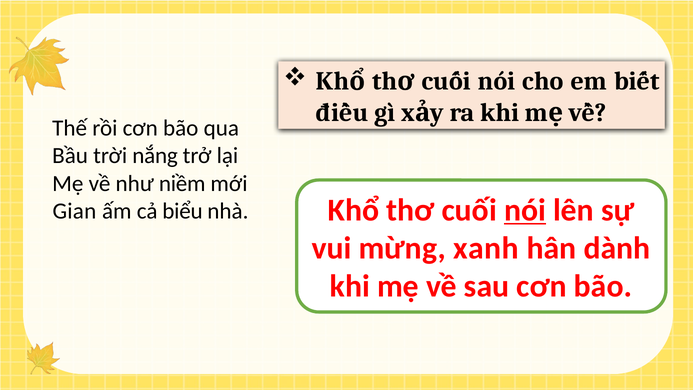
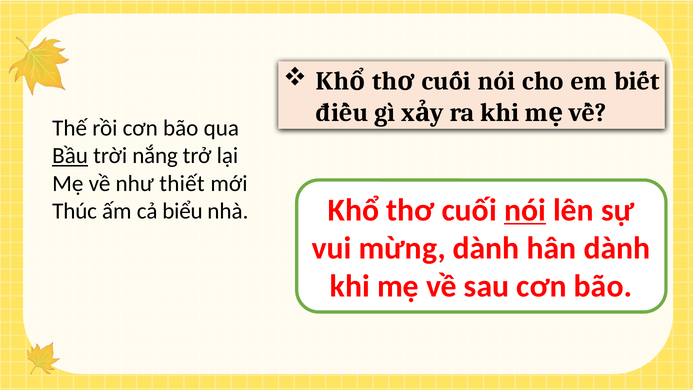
Bầu underline: none -> present
niềm: niềm -> thiết
Gian: Gian -> Thúc
mừng xanh: xanh -> dành
